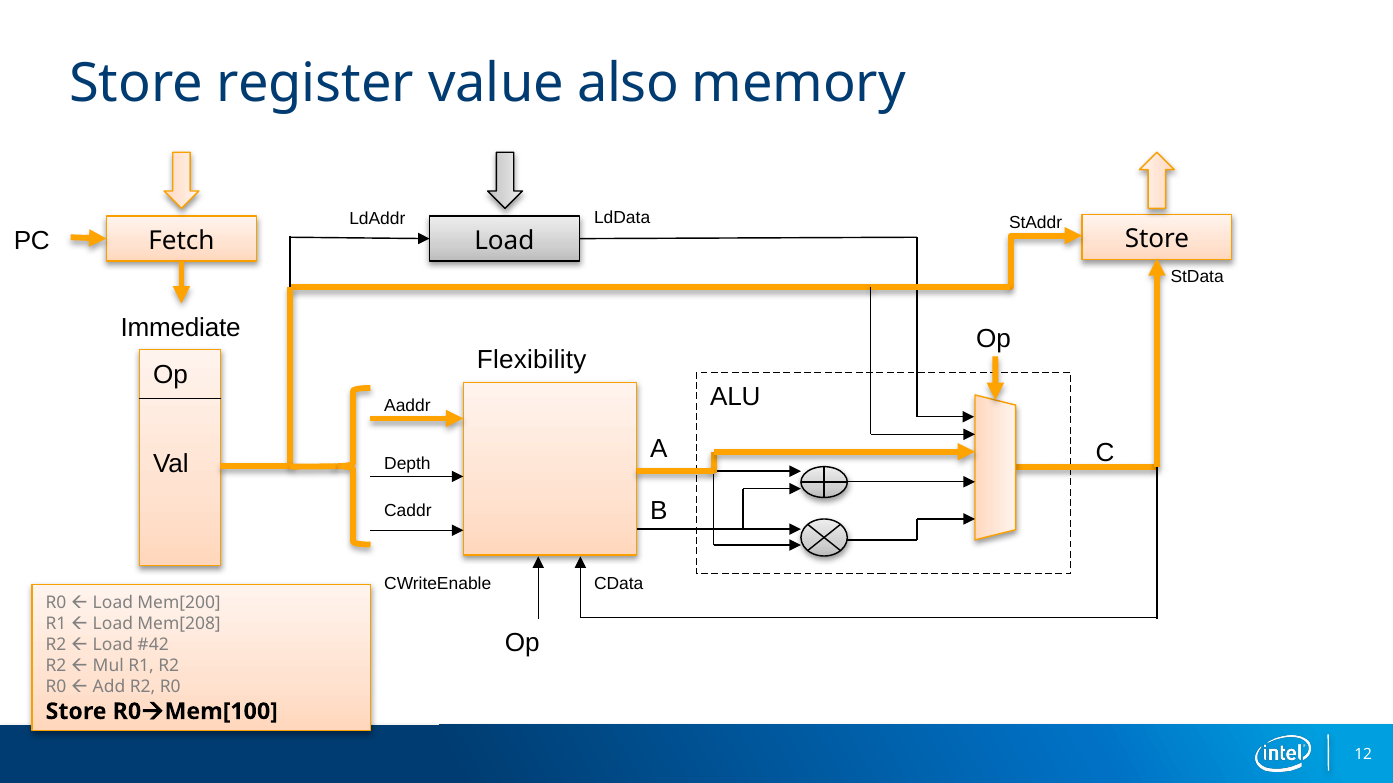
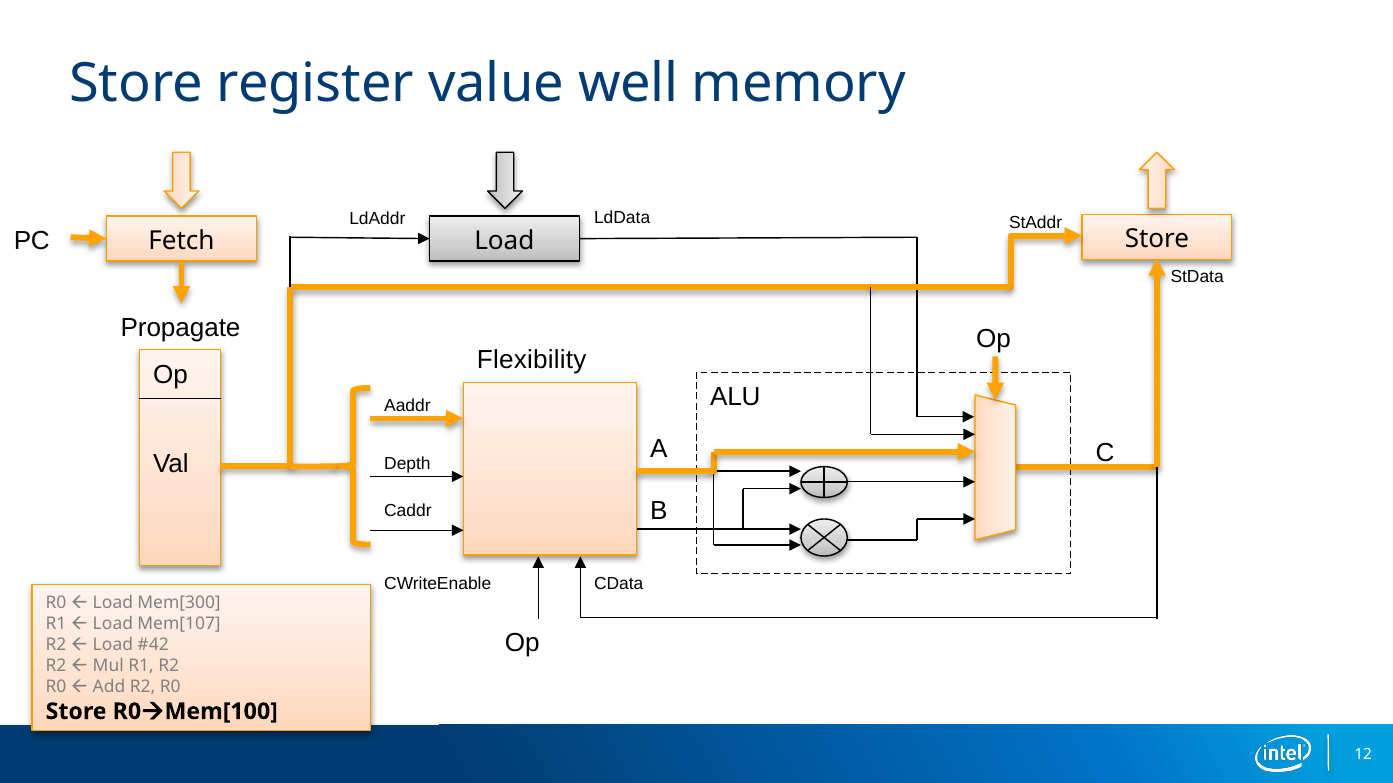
also: also -> well
Immediate: Immediate -> Propagate
Mem[200: Mem[200 -> Mem[300
Mem[208: Mem[208 -> Mem[107
